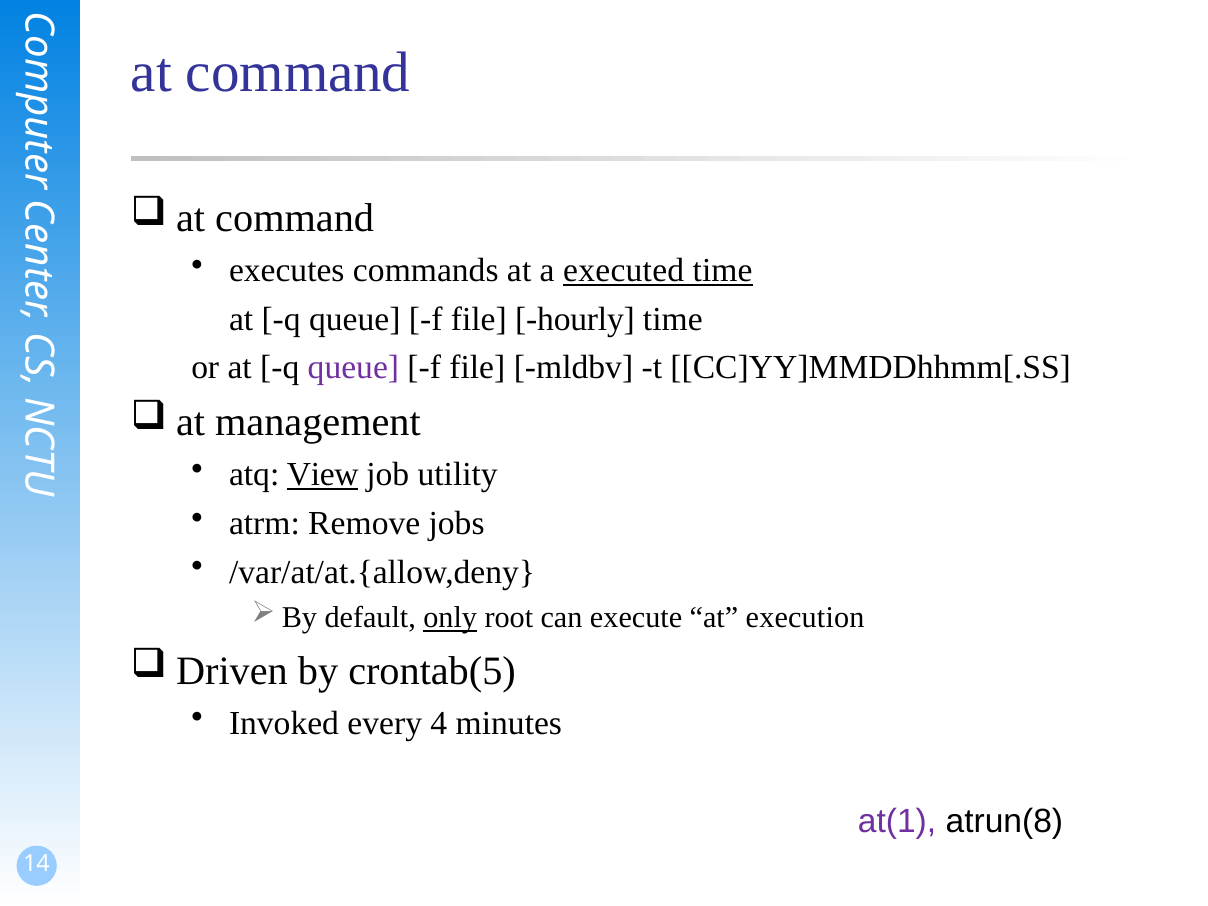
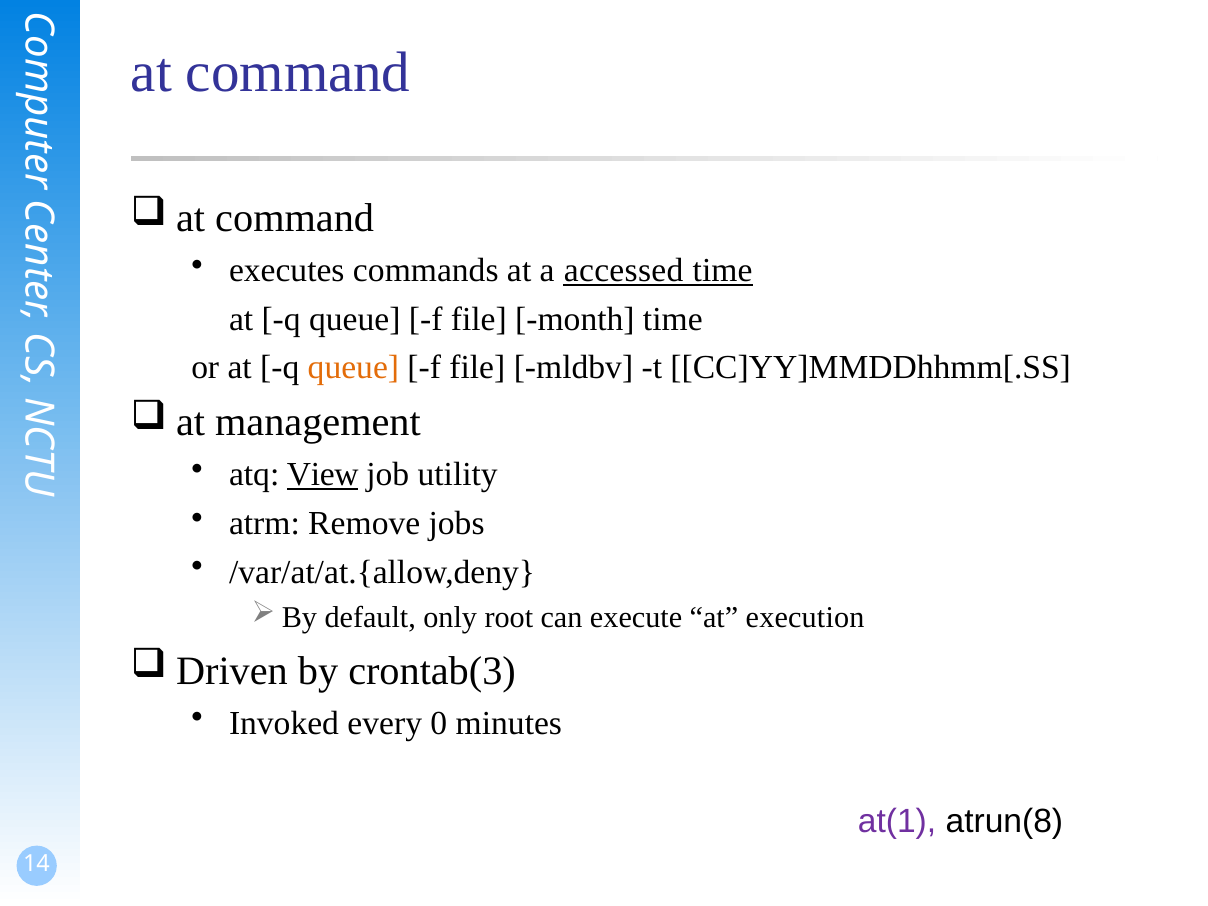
executed: executed -> accessed
hourly: hourly -> month
queue at (353, 368) colour: purple -> orange
only underline: present -> none
crontab(5: crontab(5 -> crontab(3
4: 4 -> 0
